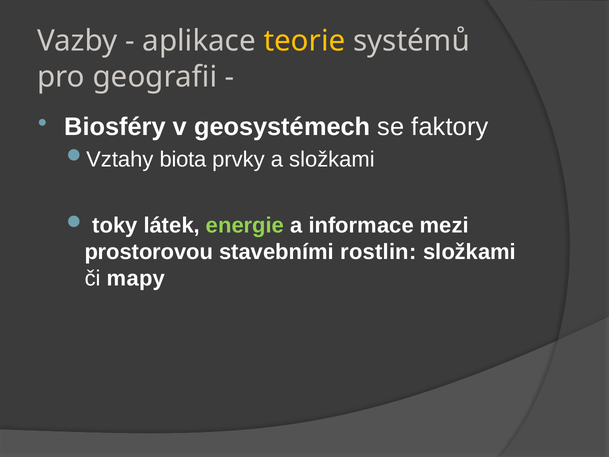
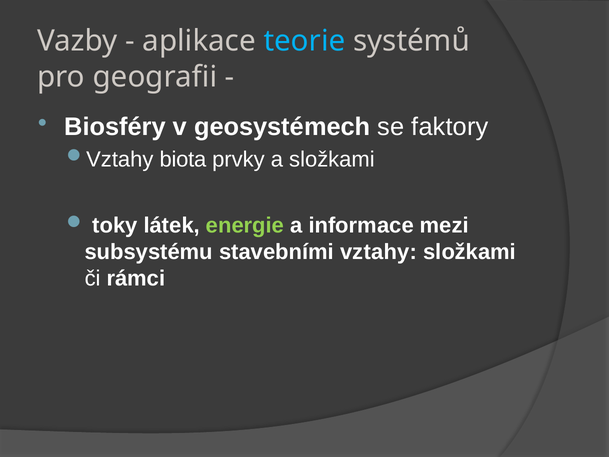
teorie colour: yellow -> light blue
prostorovou: prostorovou -> subsystému
rostlin: rostlin -> vztahy
mapy: mapy -> rámci
